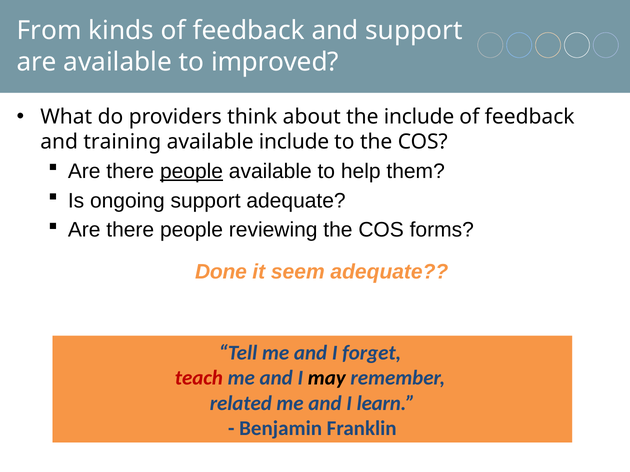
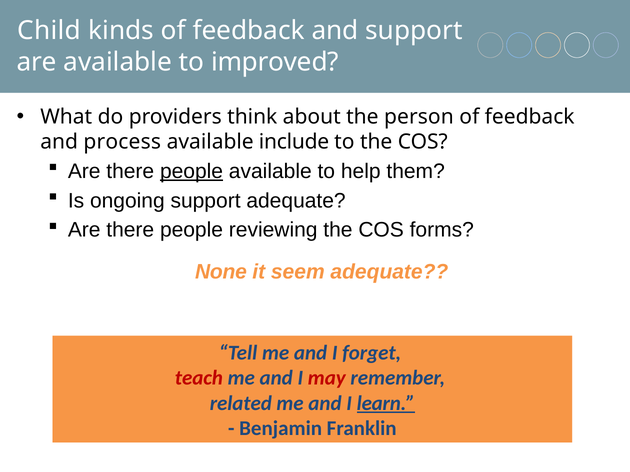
From: From -> Child
the include: include -> person
training: training -> process
Done: Done -> None
may colour: black -> red
learn underline: none -> present
